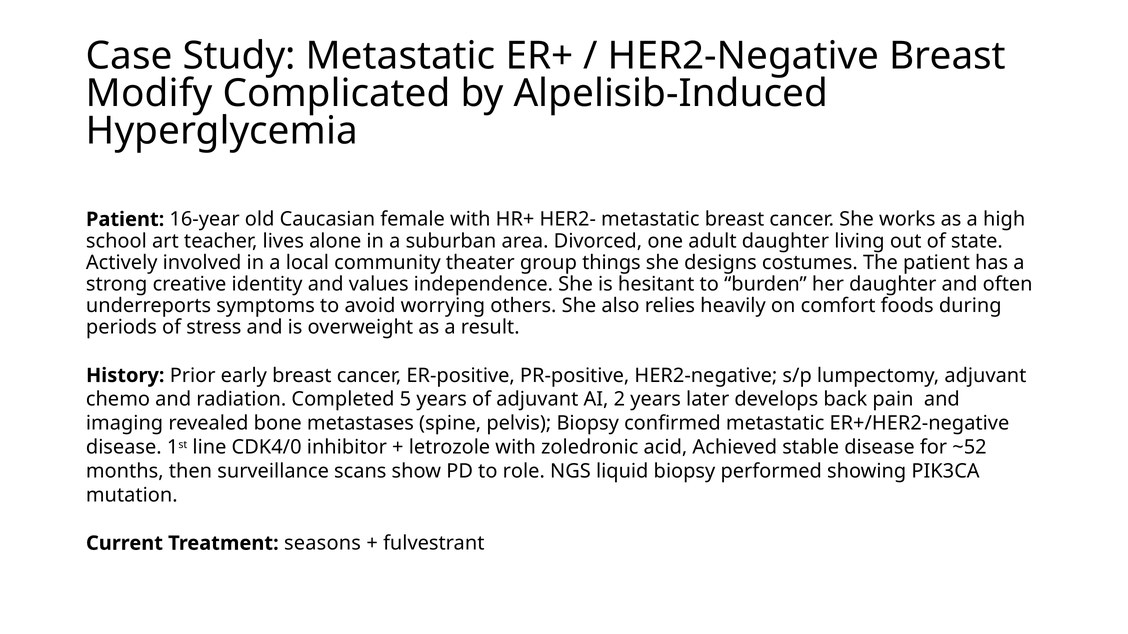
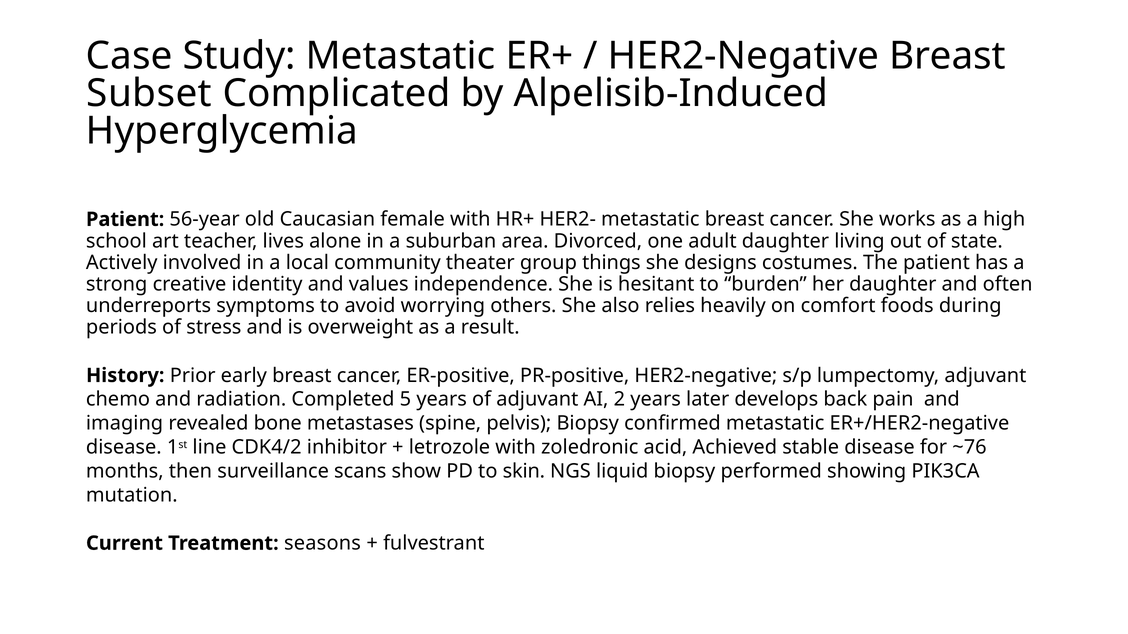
Modify: Modify -> Subset
16-year: 16-year -> 56-year
CDK4/0: CDK4/0 -> CDK4/2
~52: ~52 -> ~76
role: role -> skin
